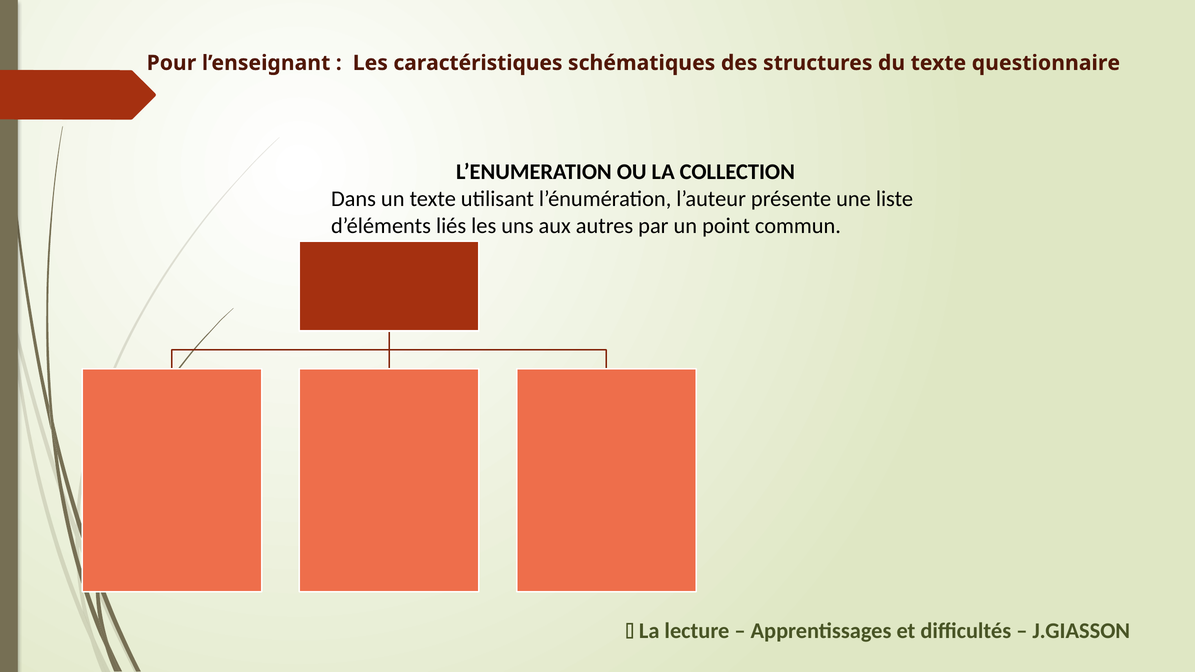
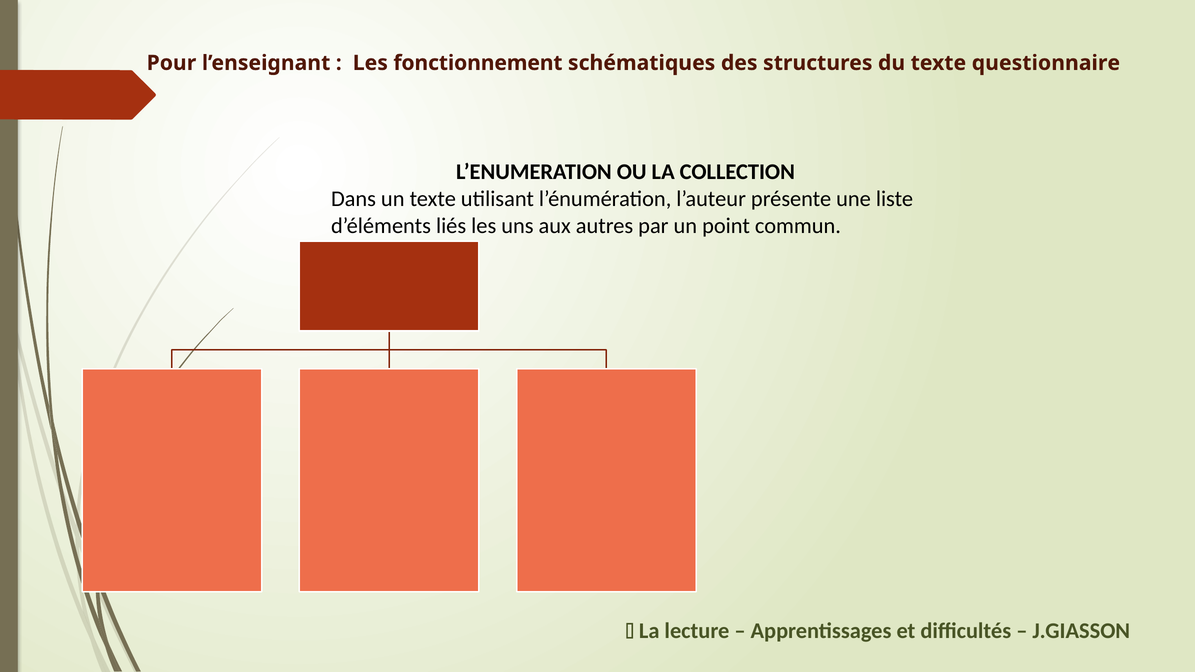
caractéristiques: caractéristiques -> fonctionnement
